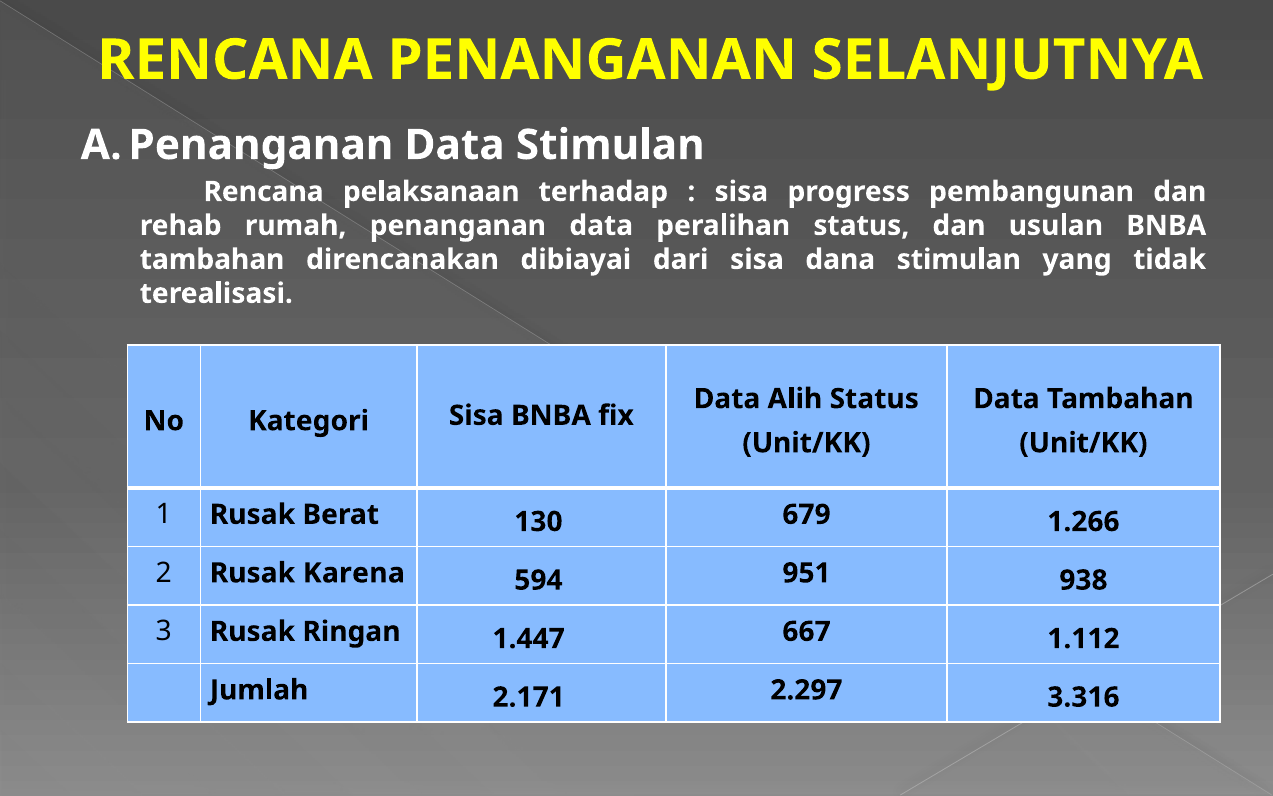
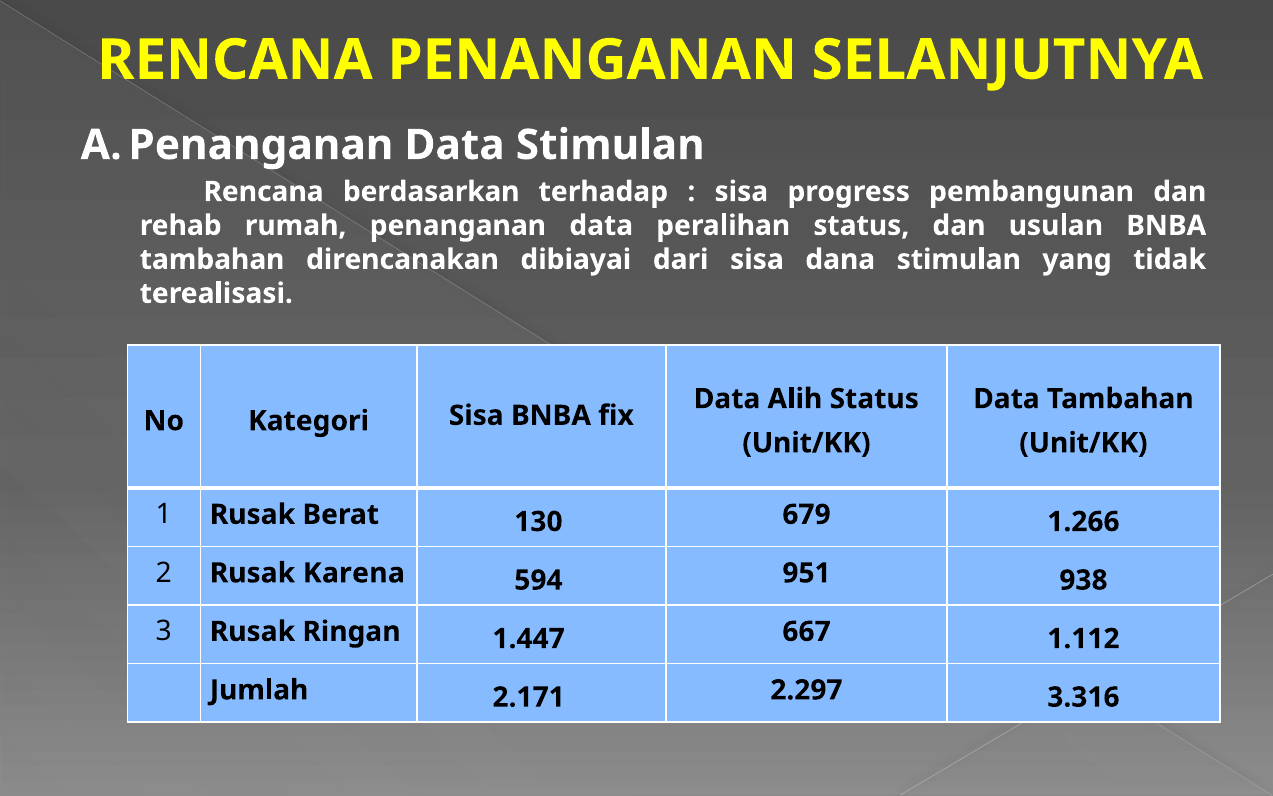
pelaksanaan: pelaksanaan -> berdasarkan
